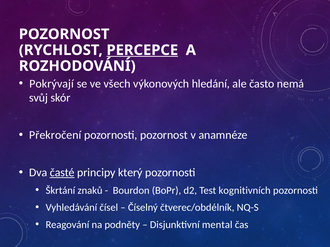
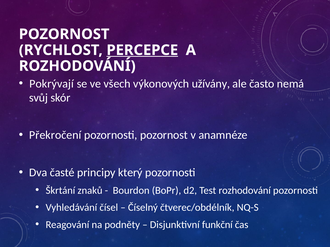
hledání: hledání -> užívány
časté underline: present -> none
Test kognitivních: kognitivních -> rozhodování
mental: mental -> funkční
